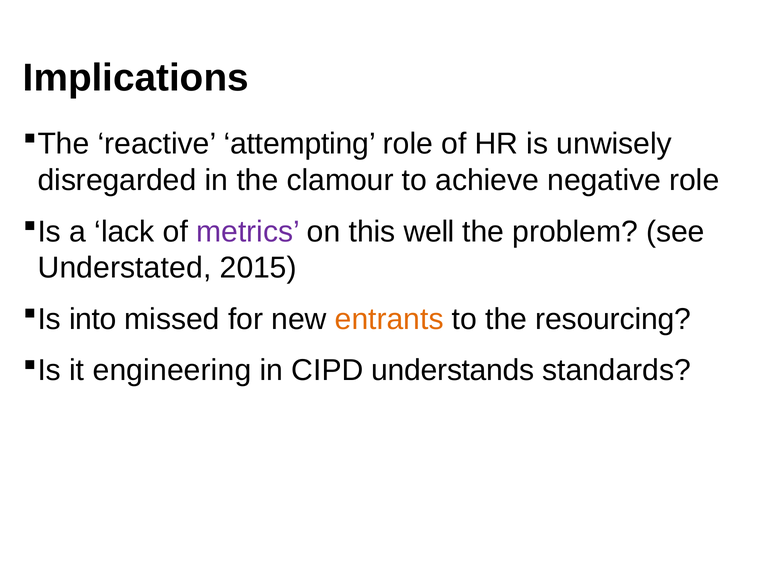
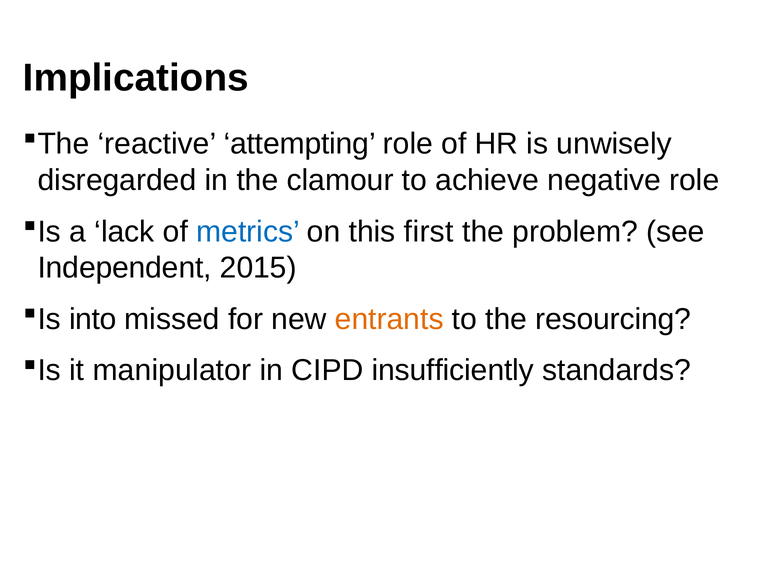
metrics colour: purple -> blue
well: well -> first
Understated: Understated -> Independent
engineering: engineering -> manipulator
understands: understands -> insufficiently
